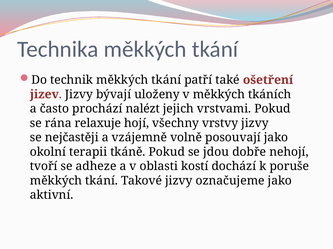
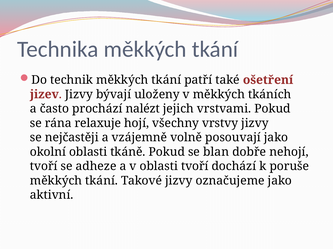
okolní terapii: terapii -> oblasti
jdou: jdou -> blan
oblasti kostí: kostí -> tvoří
